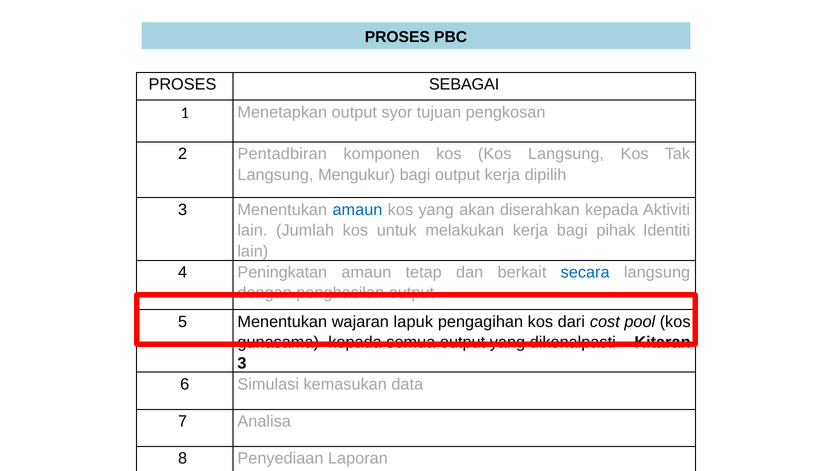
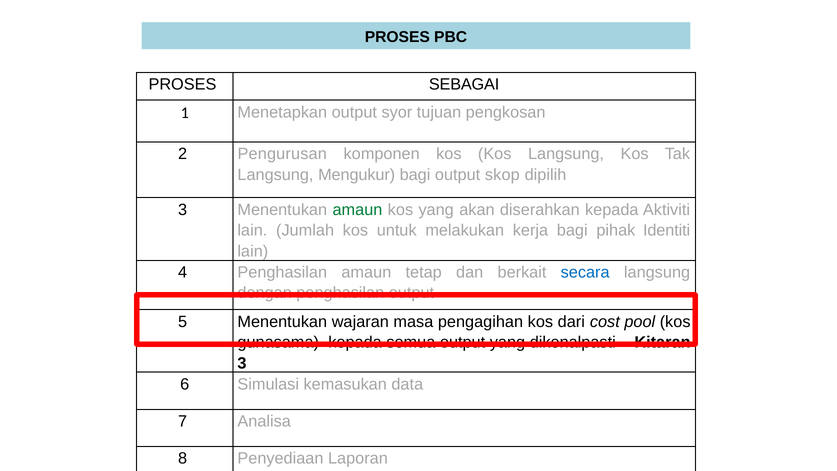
Pentadbiran: Pentadbiran -> Pengurusan
output kerja: kerja -> skop
amaun at (357, 210) colour: blue -> green
4 Peningkatan: Peningkatan -> Penghasilan
lapuk: lapuk -> masa
